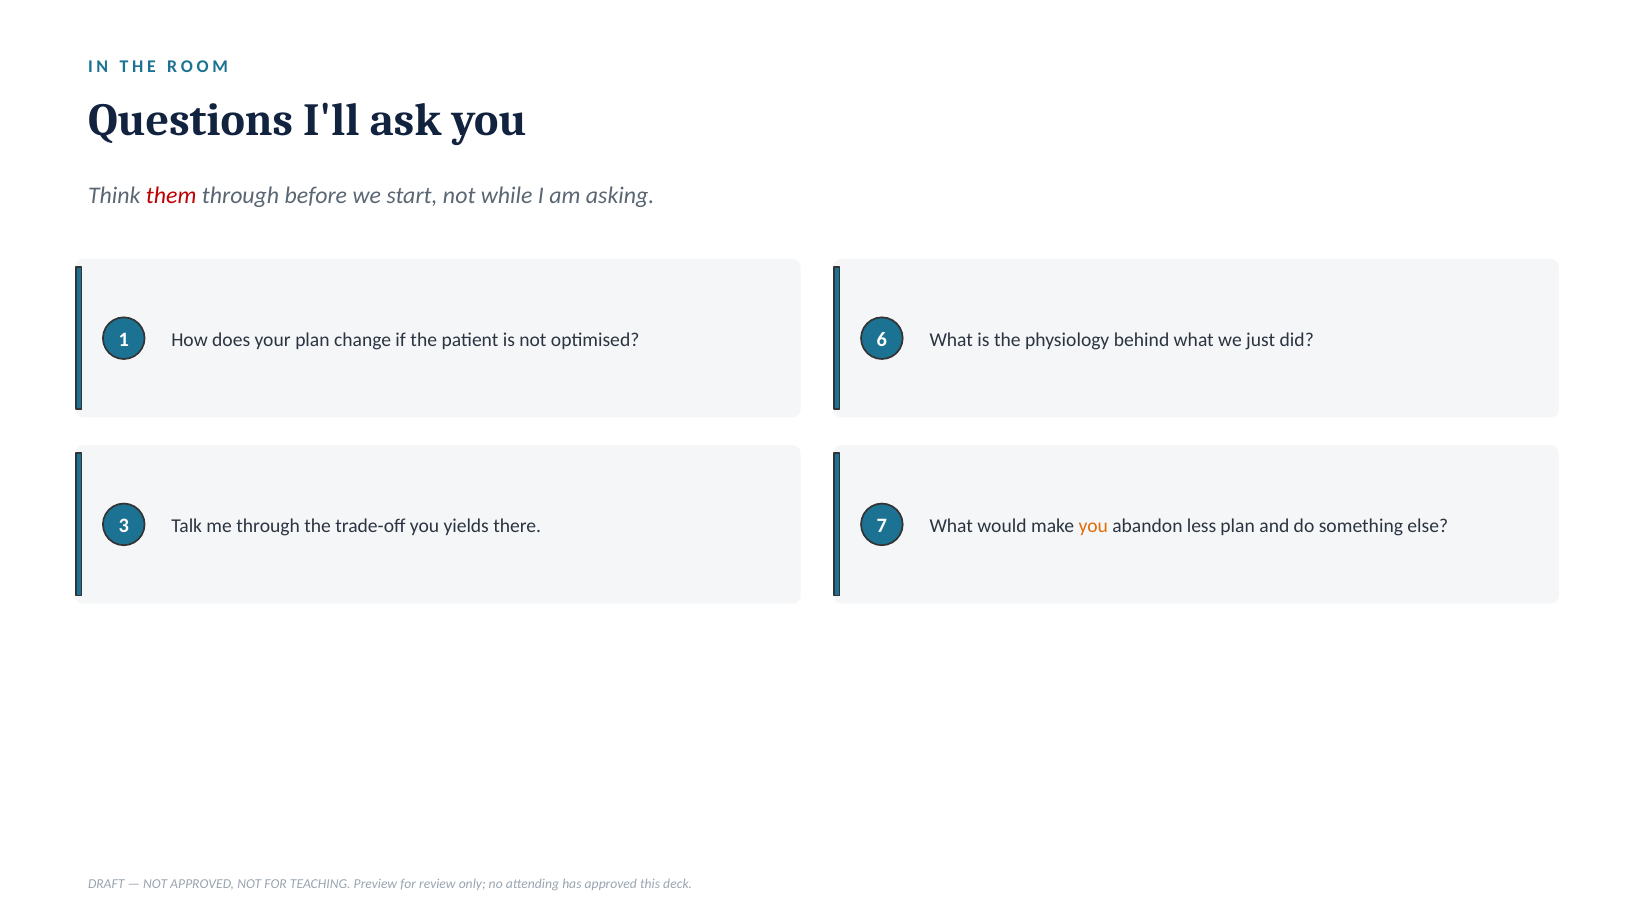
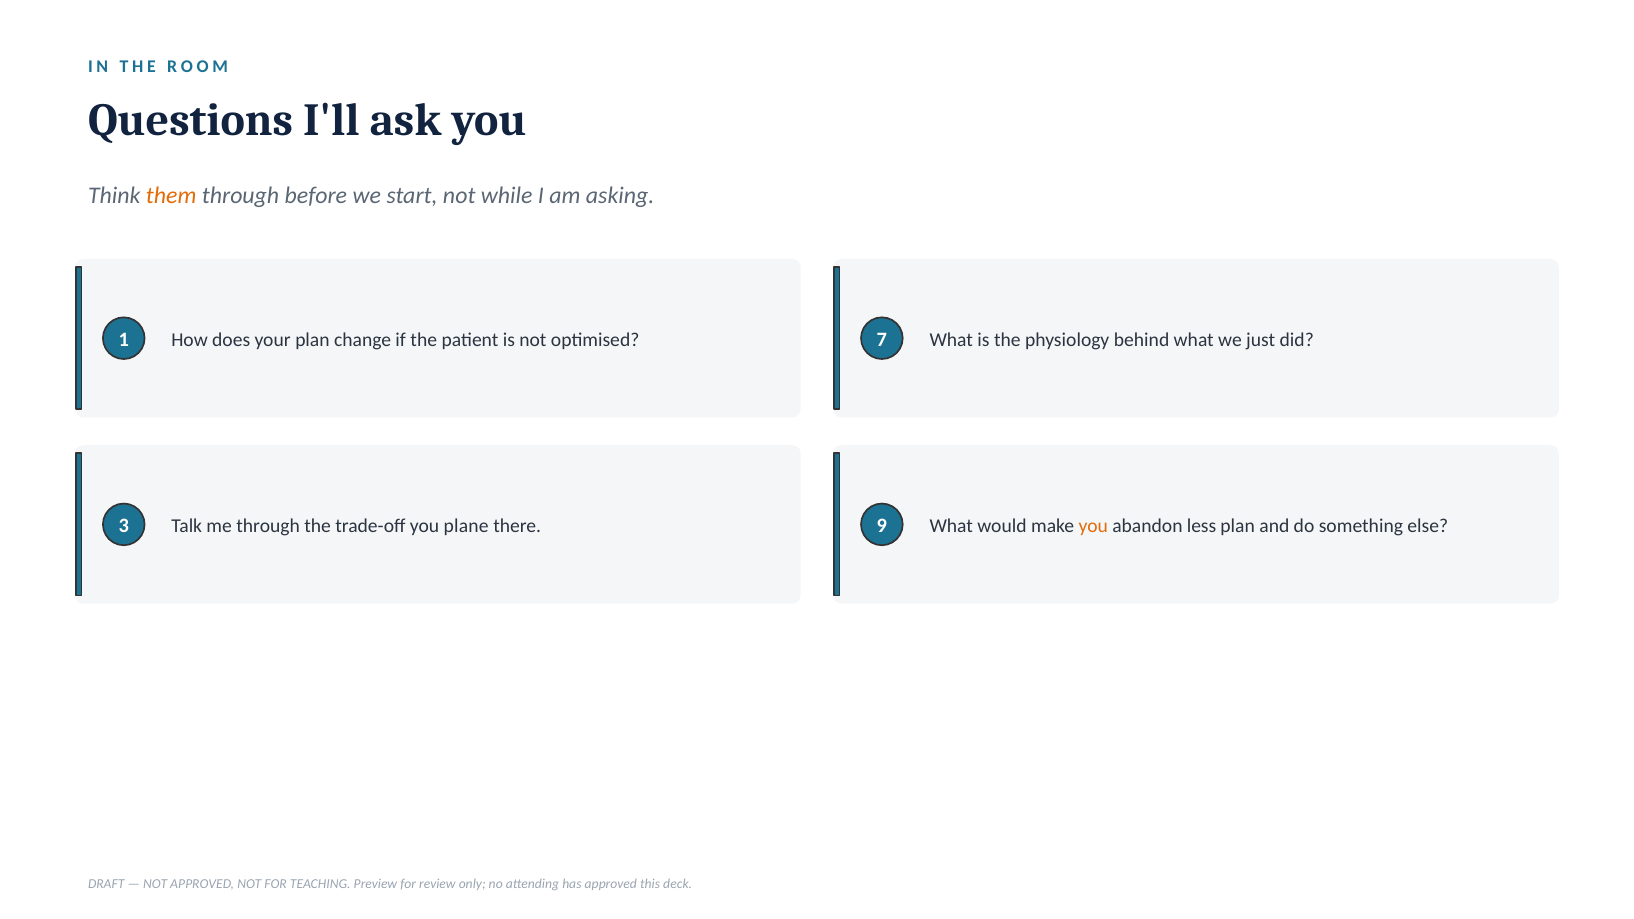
them colour: red -> orange
6: 6 -> 7
yields: yields -> plane
7: 7 -> 9
